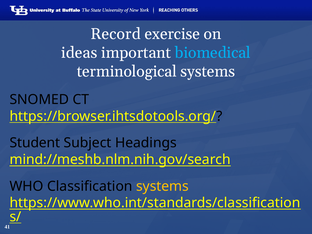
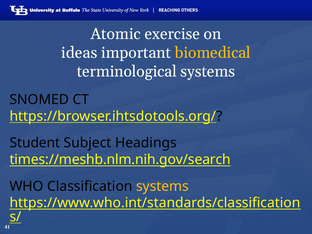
Record: Record -> Atomic
biomedical colour: light blue -> yellow
mind://meshb.nlm.nih.gov/search: mind://meshb.nlm.nih.gov/search -> times://meshb.nlm.nih.gov/search
